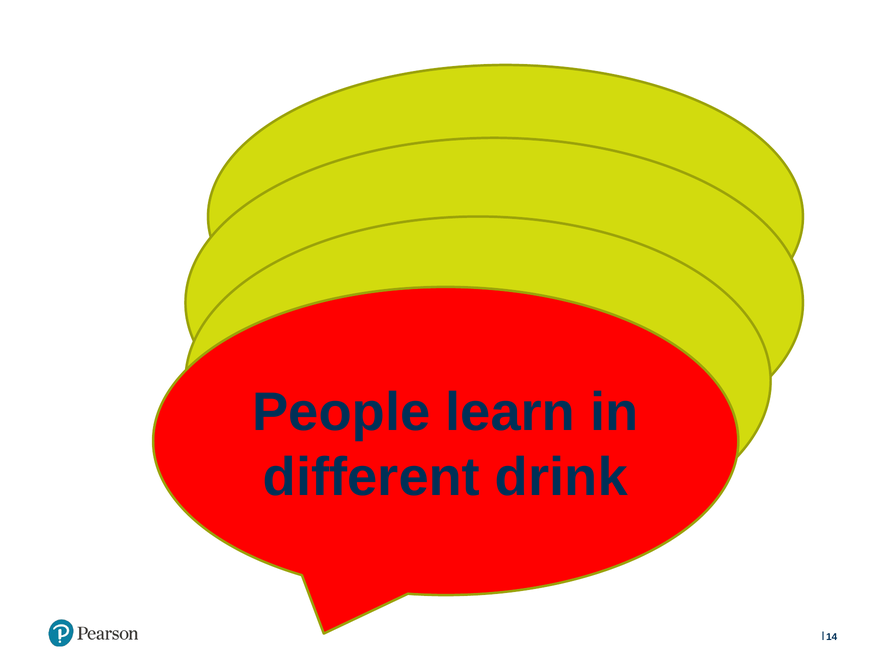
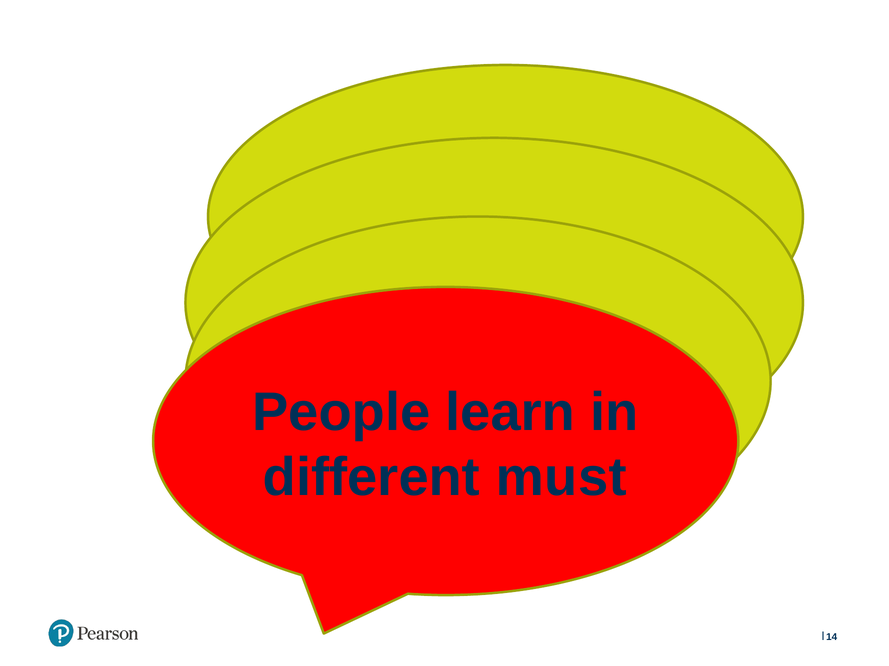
drink: drink -> must
